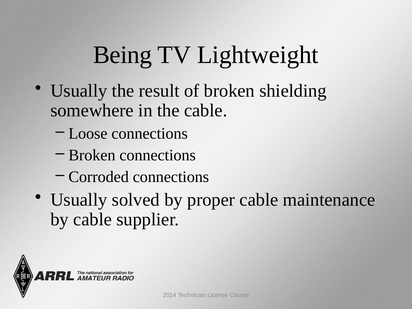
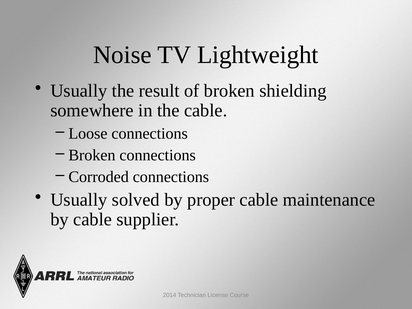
Being: Being -> Noise
